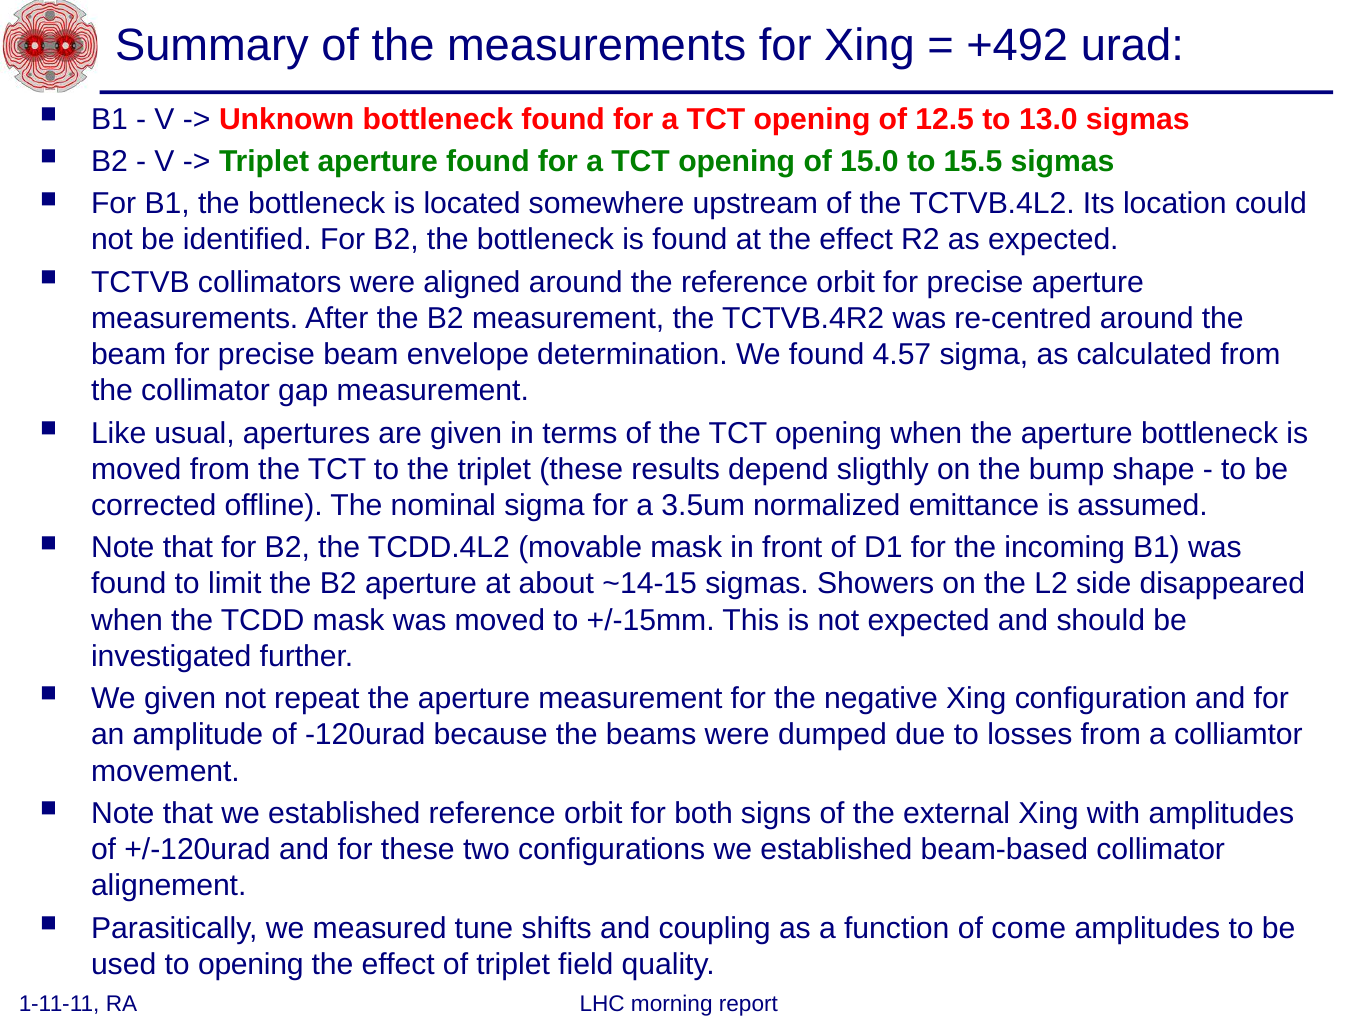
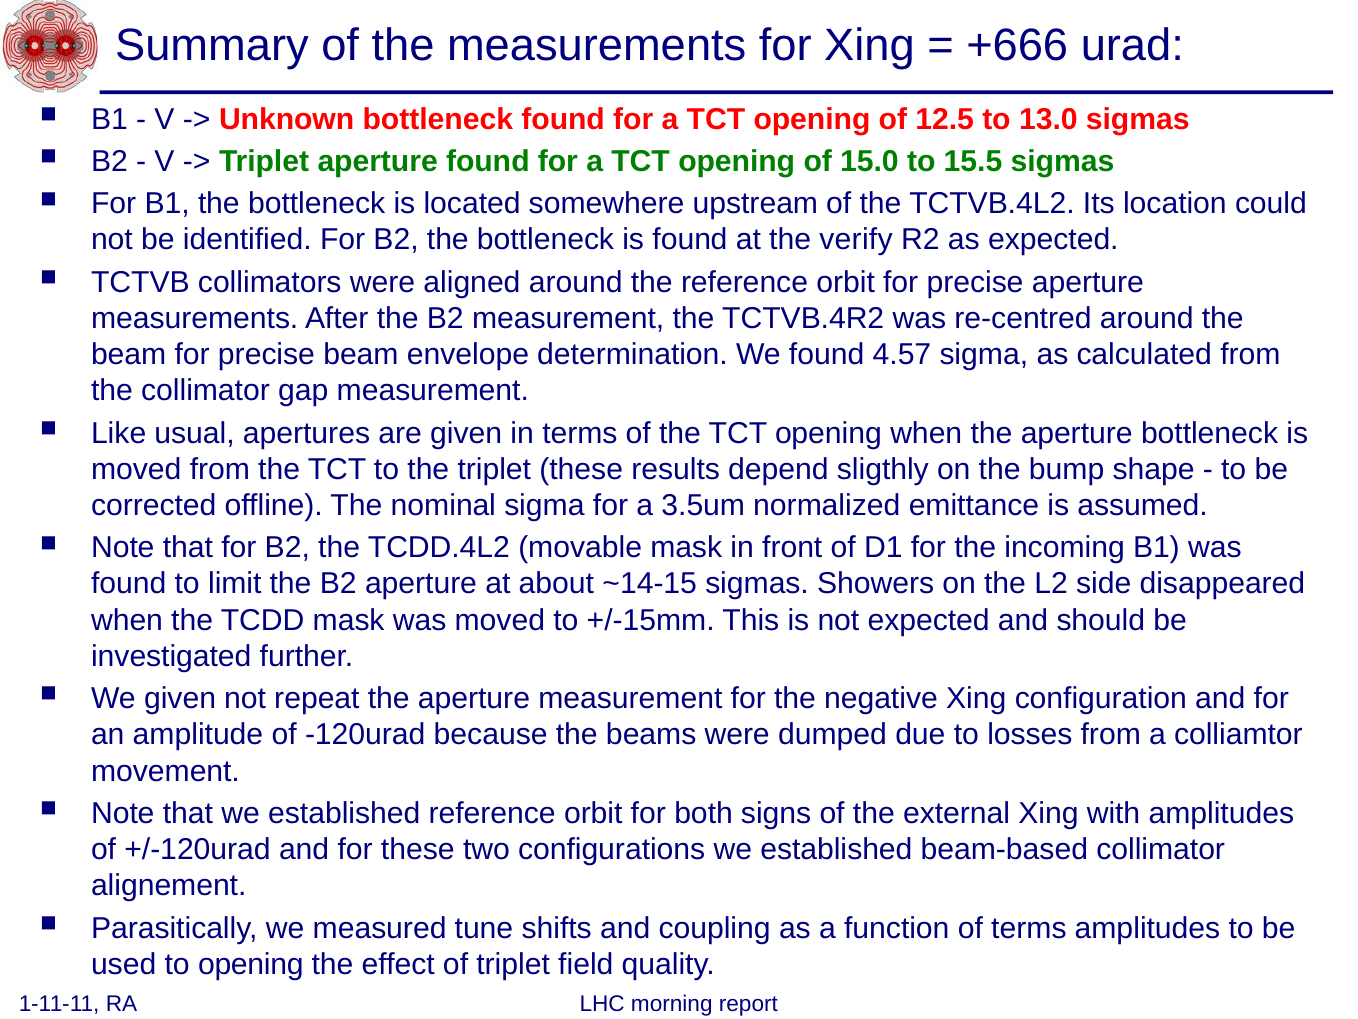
+492: +492 -> +666
at the effect: effect -> verify
of come: come -> terms
